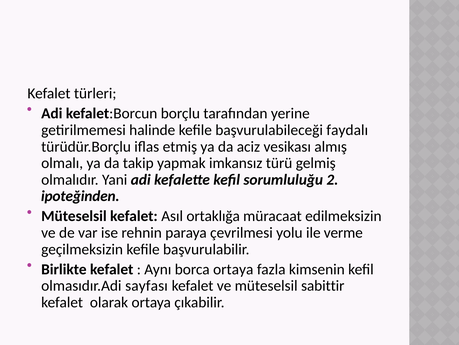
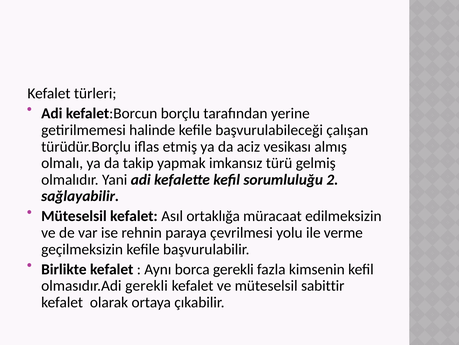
faydalı: faydalı -> çalışan
ipoteğinden: ipoteğinden -> sağlayabilir
borca ortaya: ortaya -> gerekli
olmasıdır.Adi sayfası: sayfası -> gerekli
